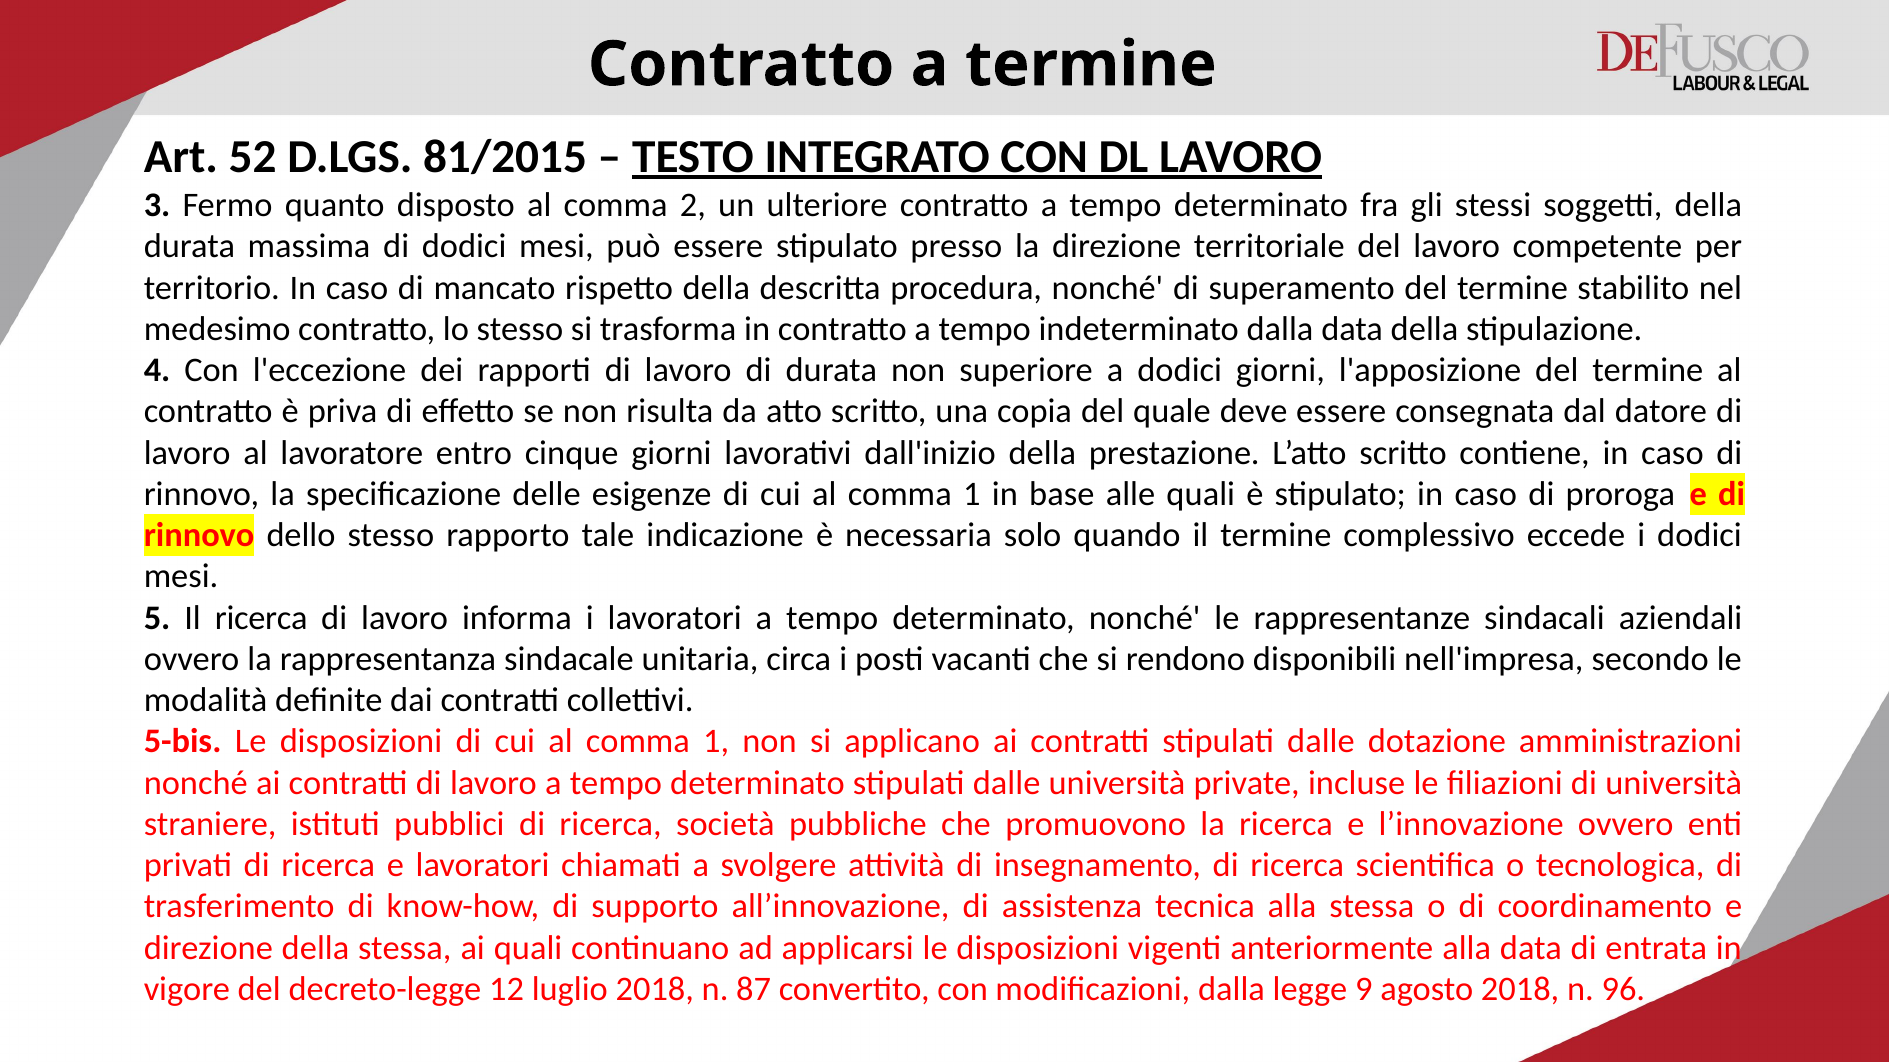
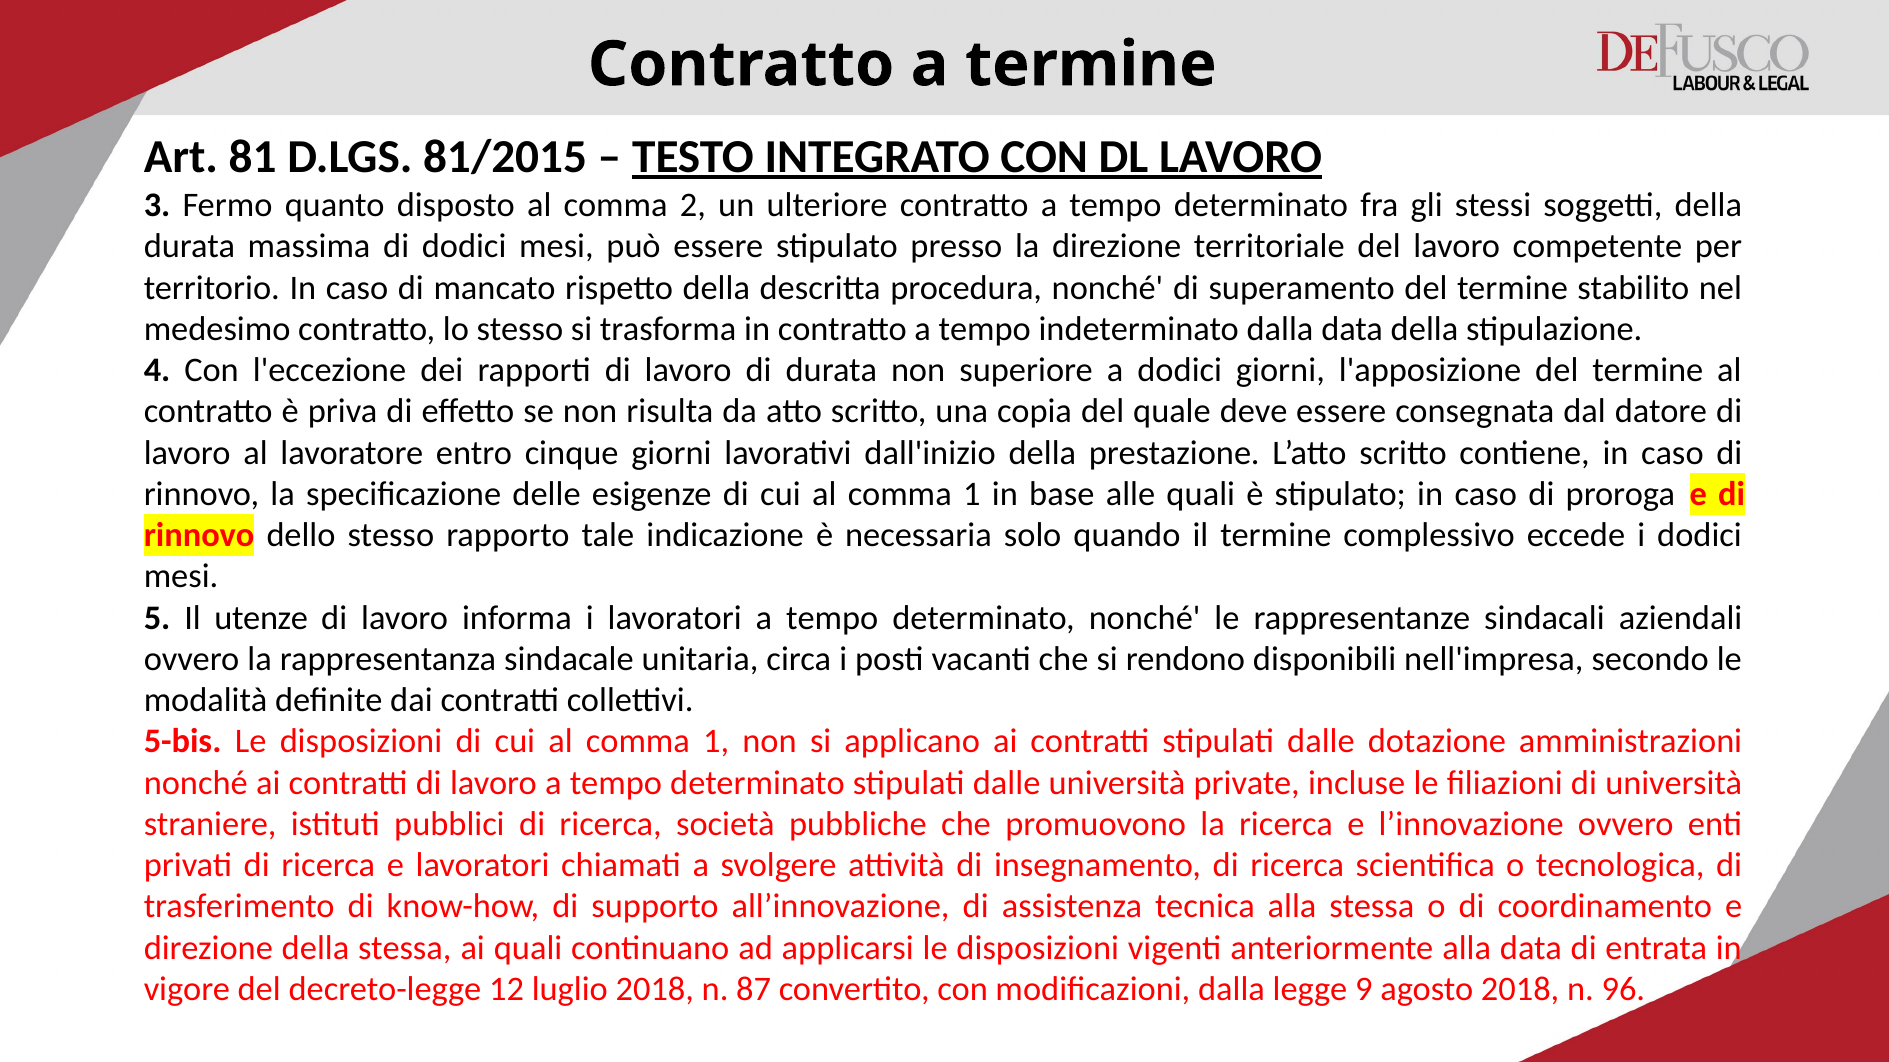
52: 52 -> 81
Il ricerca: ricerca -> utenze
